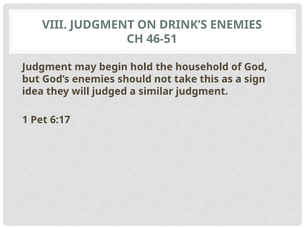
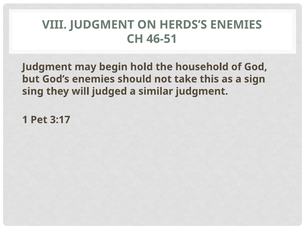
DRINK’S: DRINK’S -> HERDS’S
idea: idea -> sing
6:17: 6:17 -> 3:17
